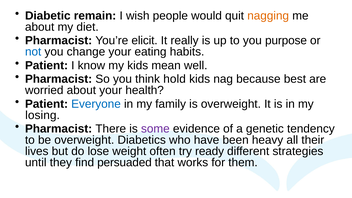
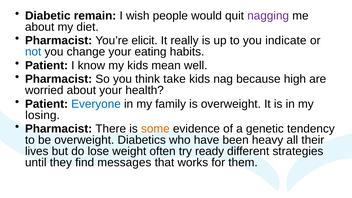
nagging colour: orange -> purple
purpose: purpose -> indicate
hold: hold -> take
best: best -> high
some colour: purple -> orange
persuaded: persuaded -> messages
